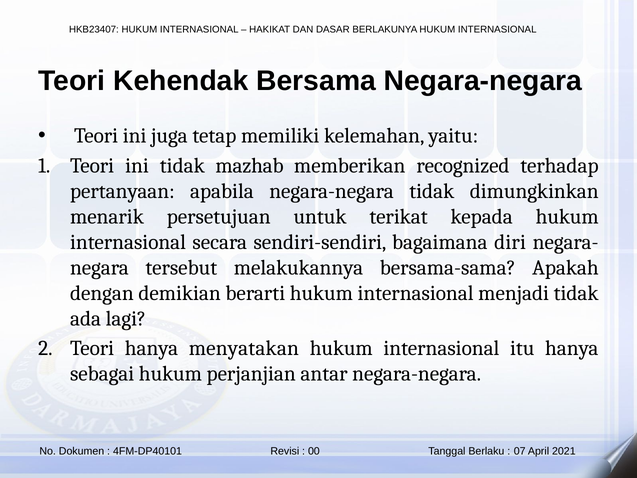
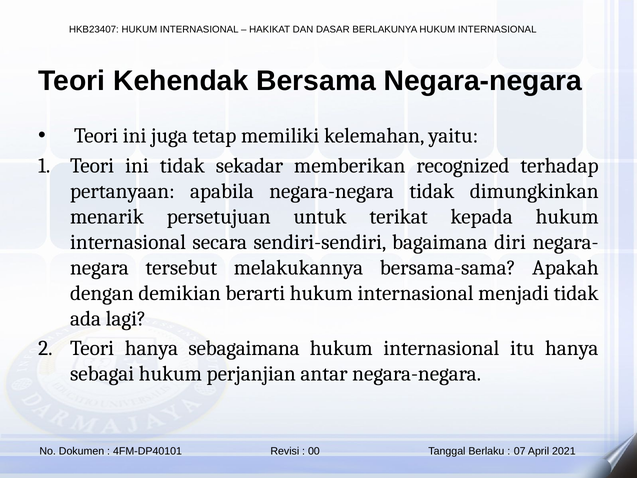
mazhab: mazhab -> sekadar
menyatakan: menyatakan -> sebagaimana
